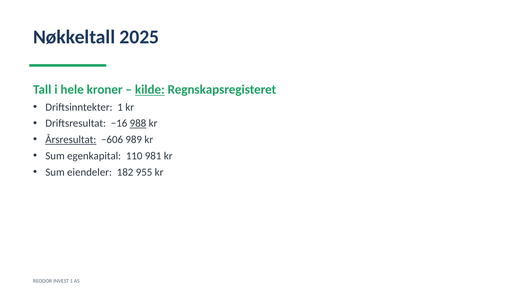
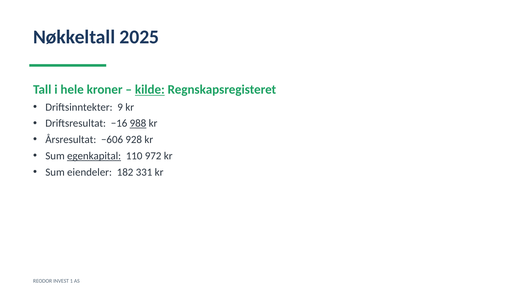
Driftsinntekter 1: 1 -> 9
Årsresultat underline: present -> none
989: 989 -> 928
egenkapital underline: none -> present
981: 981 -> 972
955: 955 -> 331
